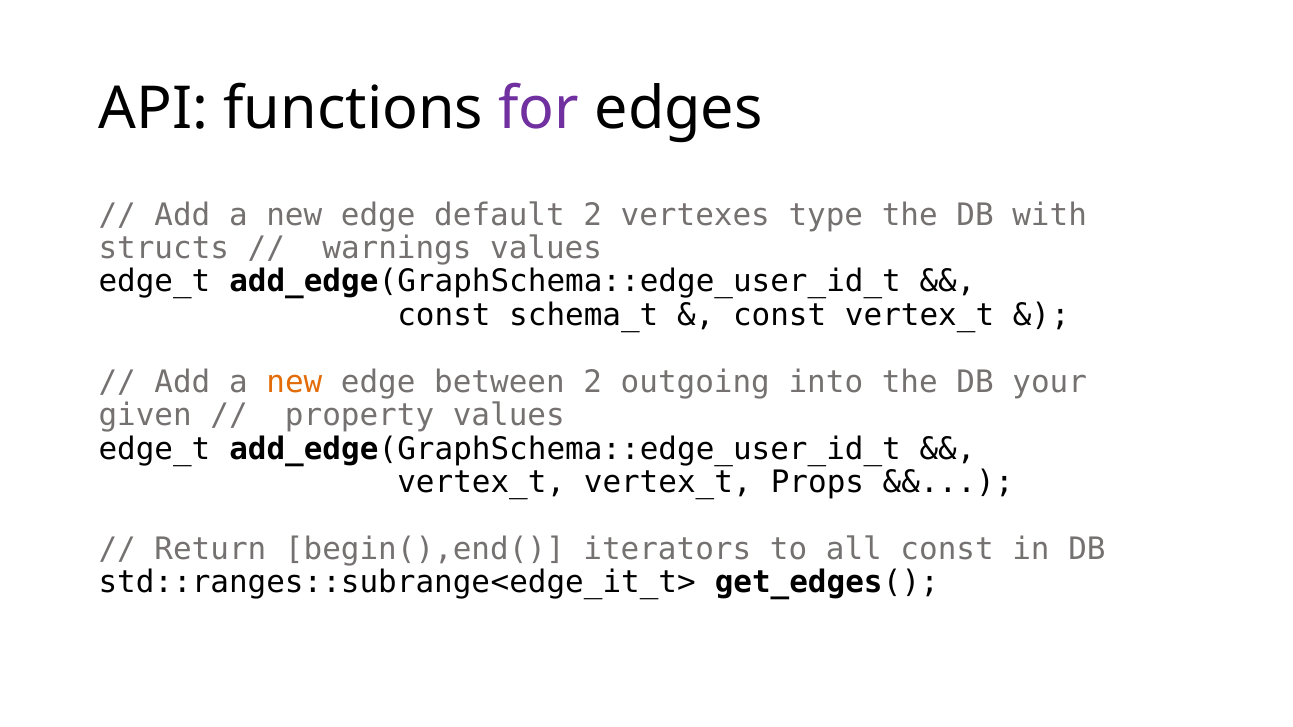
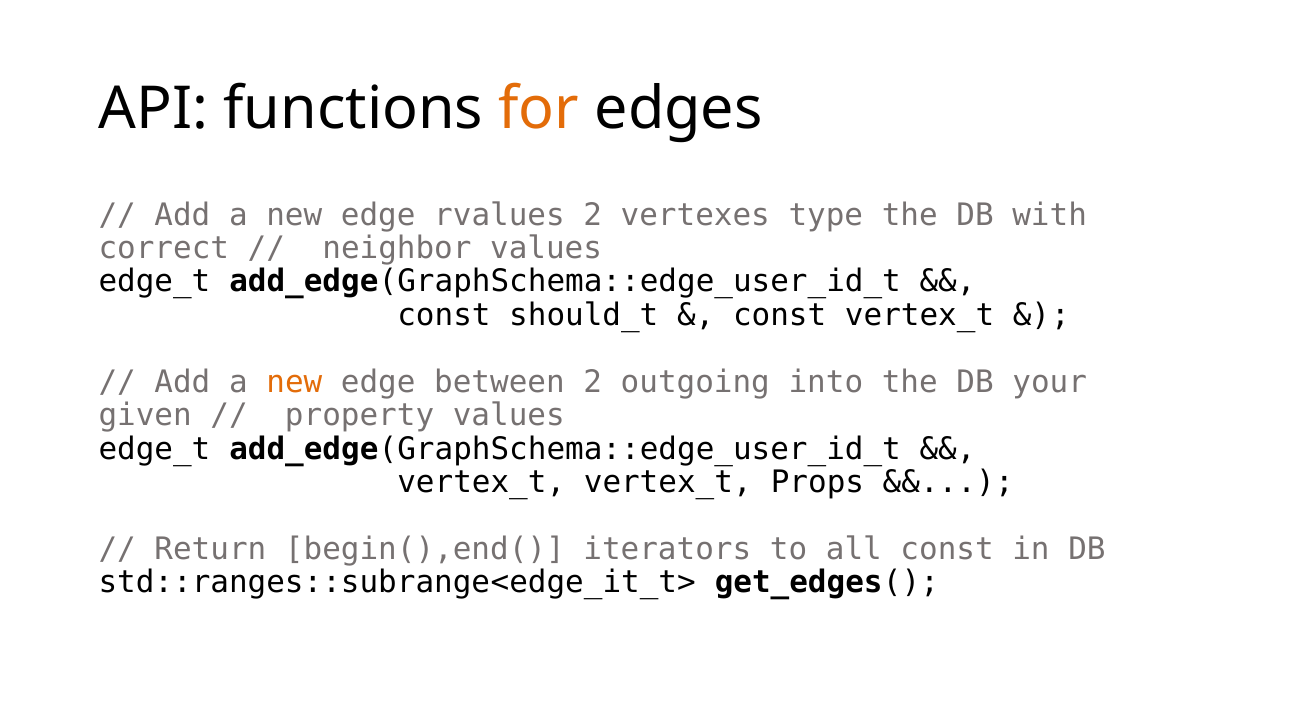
for colour: purple -> orange
default: default -> rvalues
structs: structs -> correct
warnings: warnings -> neighbor
schema_t: schema_t -> should_t
